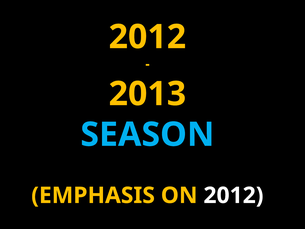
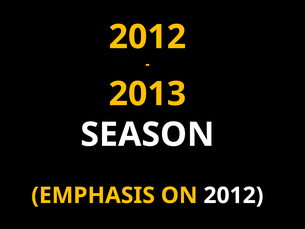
SEASON colour: light blue -> white
